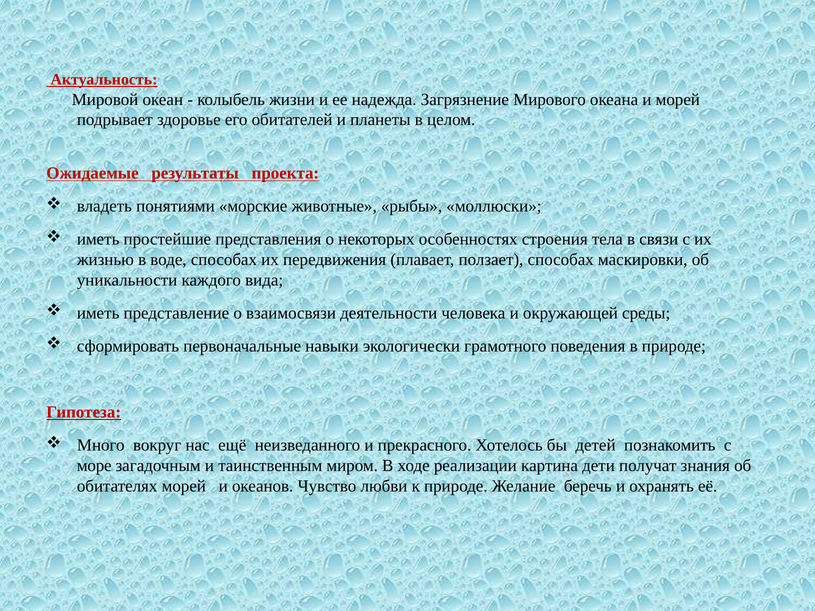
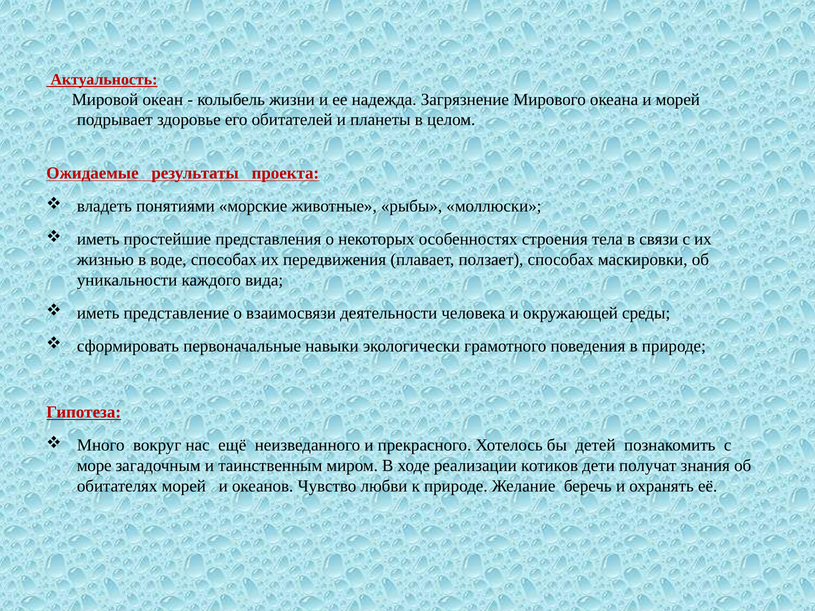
картина: картина -> котиков
